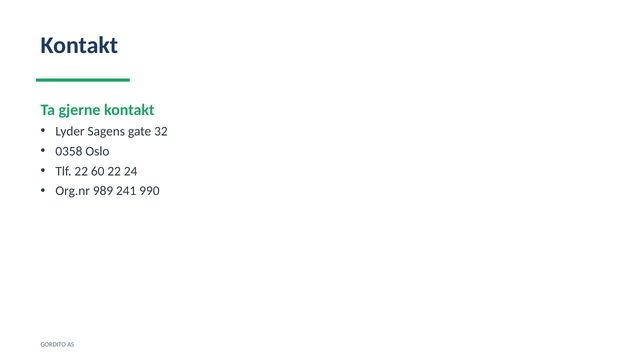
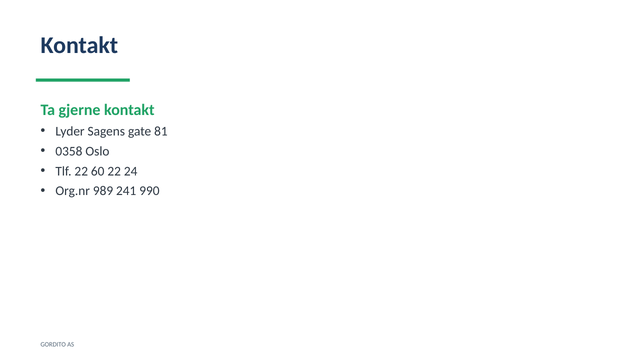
32: 32 -> 81
